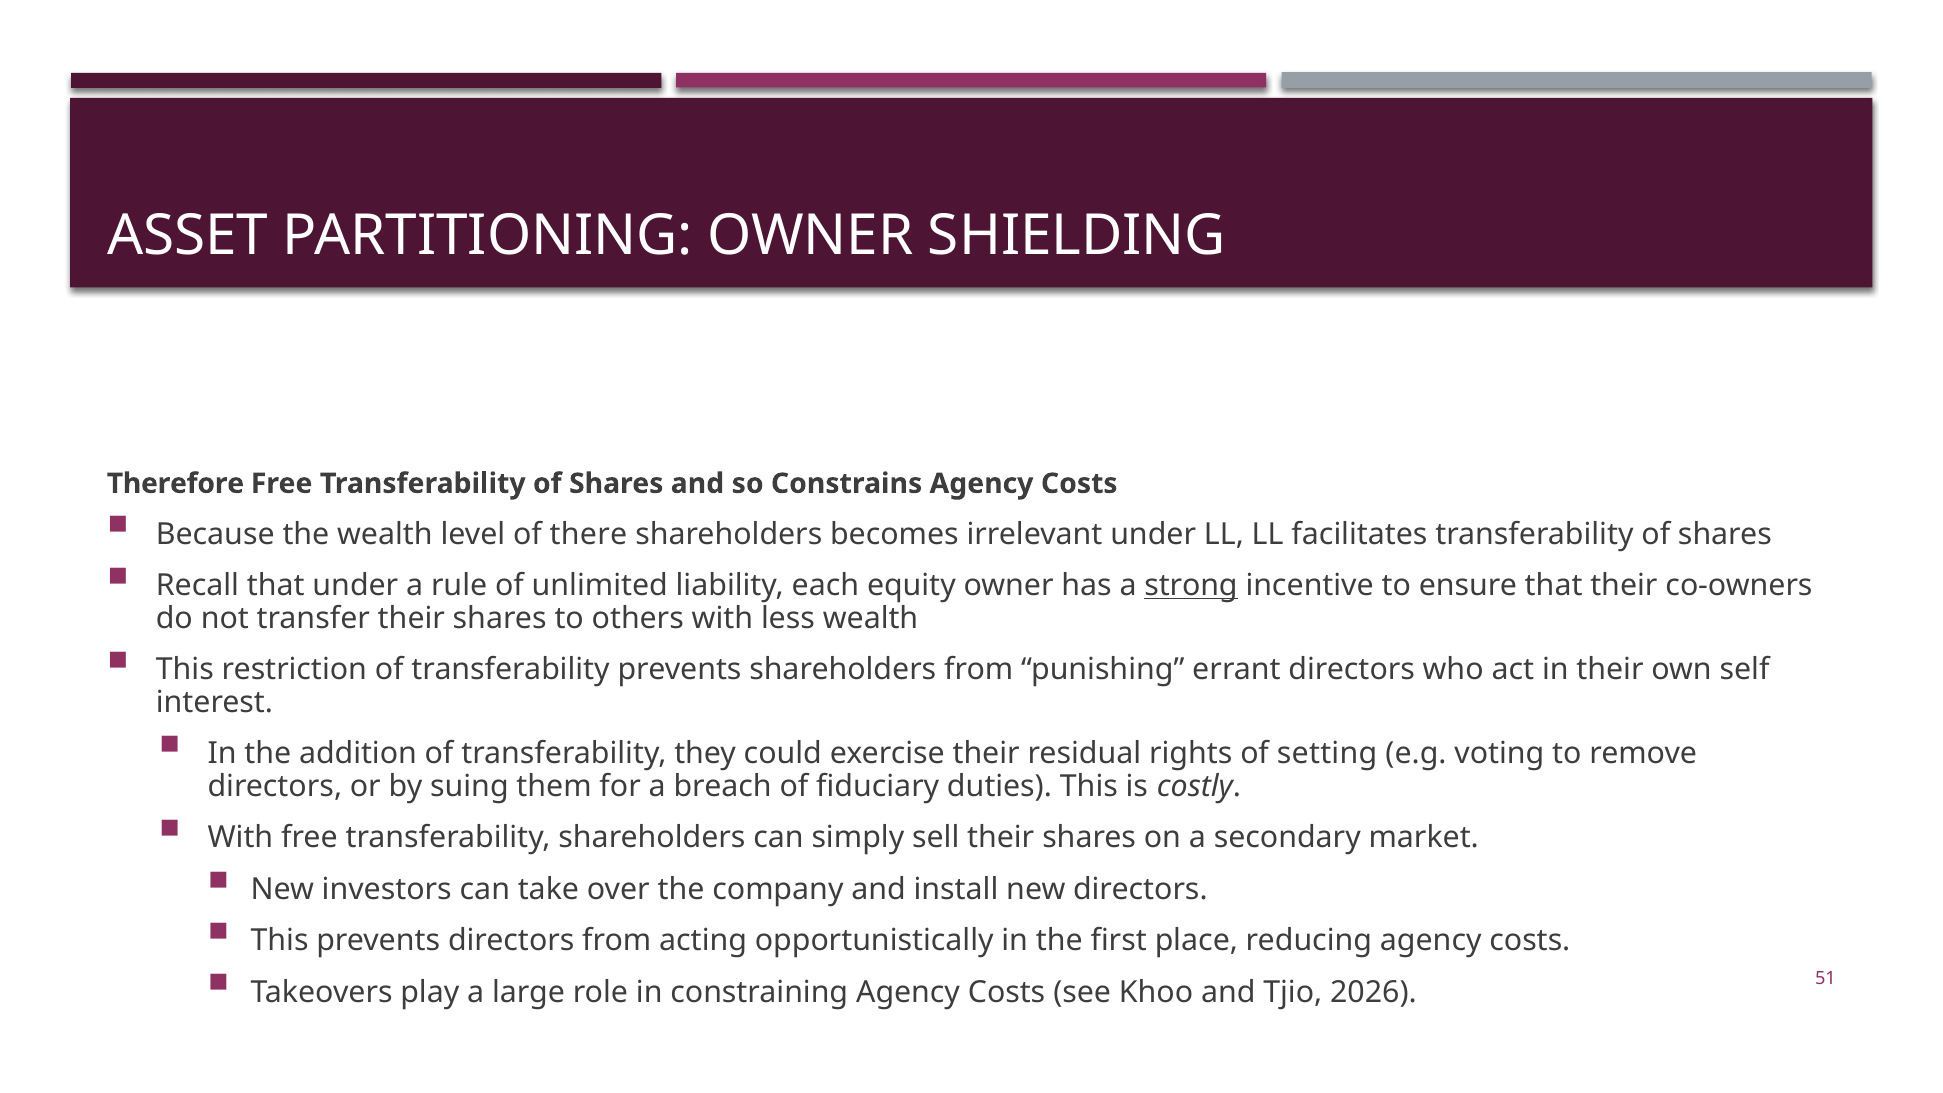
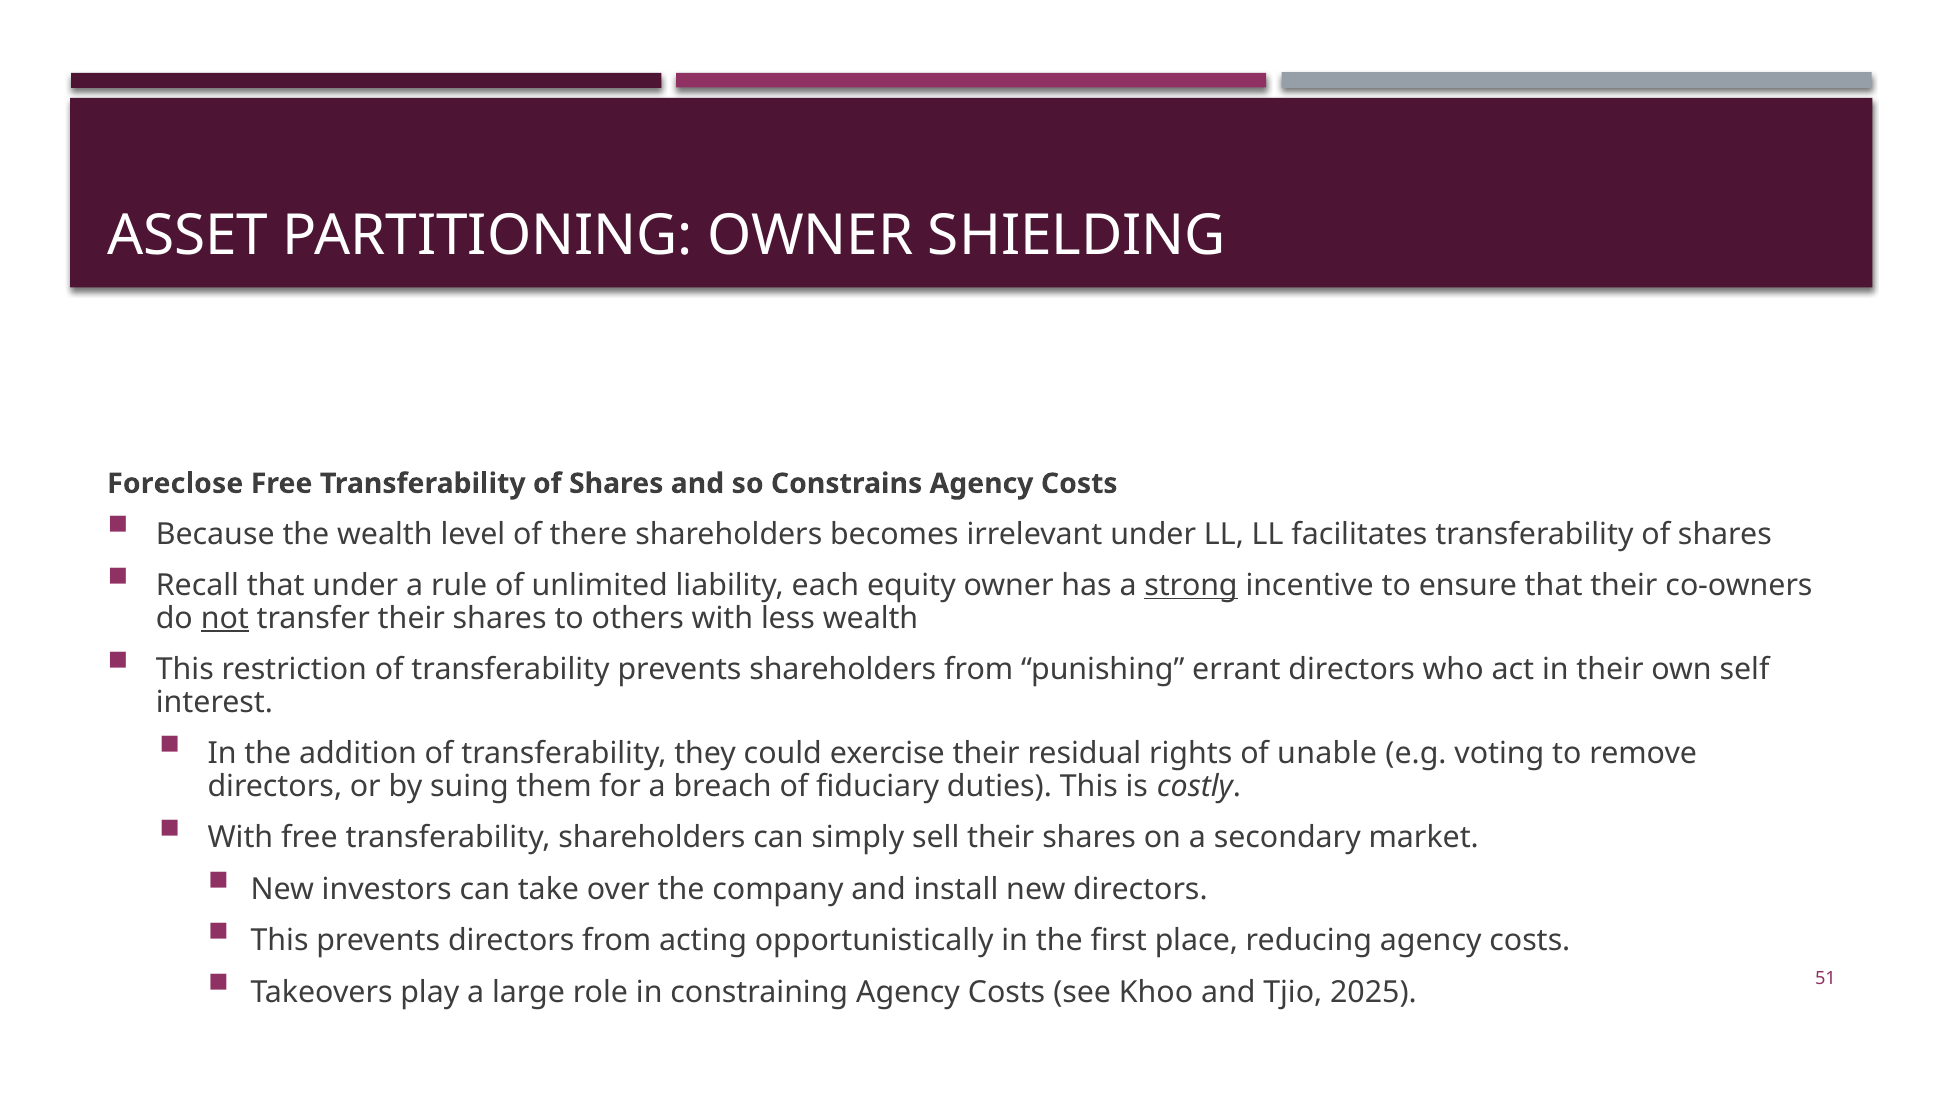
Therefore: Therefore -> Foreclose
not underline: none -> present
setting: setting -> unable
2026: 2026 -> 2025
